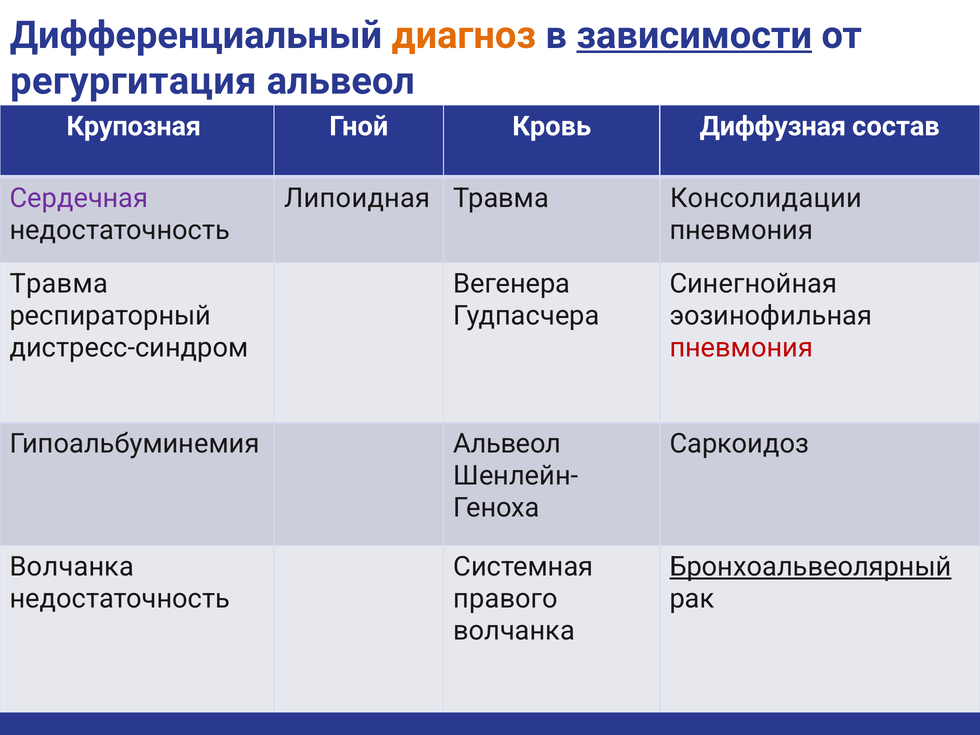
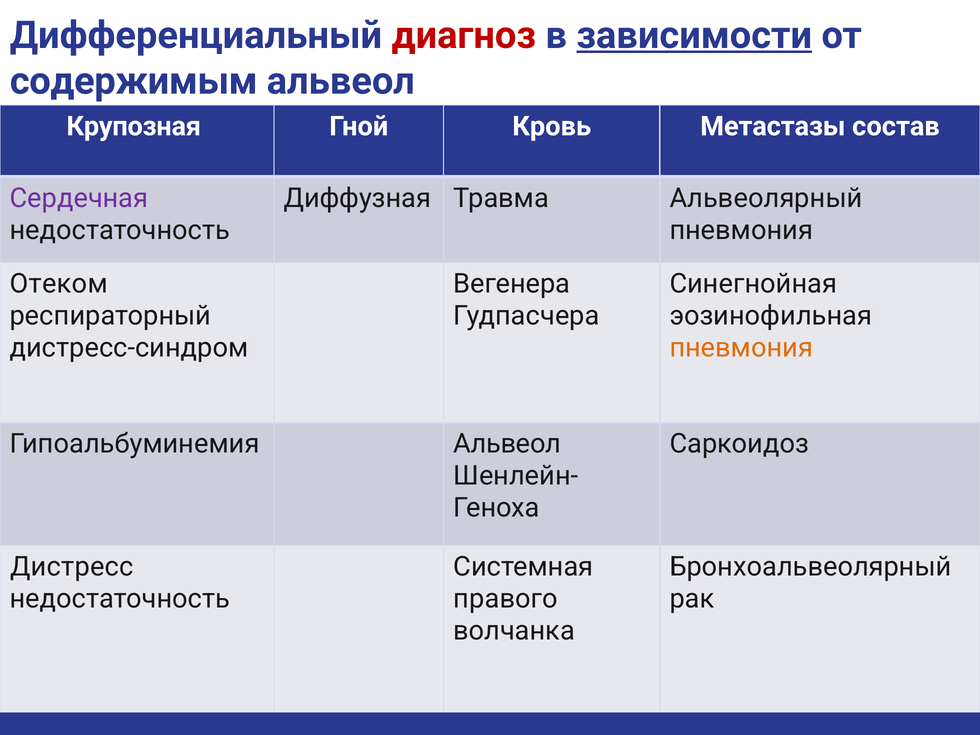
диагноз colour: orange -> red
регургитация: регургитация -> содержимым
Диффузная: Диффузная -> Метастазы
Липоидная: Липоидная -> Диффузная
Консолидации: Консолидации -> Альвеолярный
Травма at (59, 284): Травма -> Отеком
пневмония at (741, 348) colour: red -> orange
Волчанка at (72, 567): Волчанка -> Дистресс
Бронхоальвеолярный underline: present -> none
